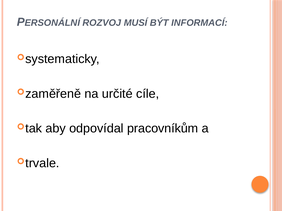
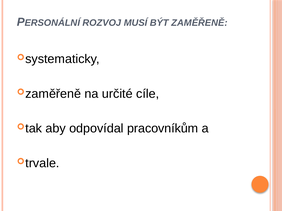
BÝT INFORMACÍ: INFORMACÍ -> ZAMĚŘENĚ
